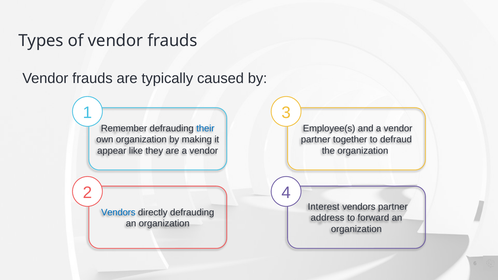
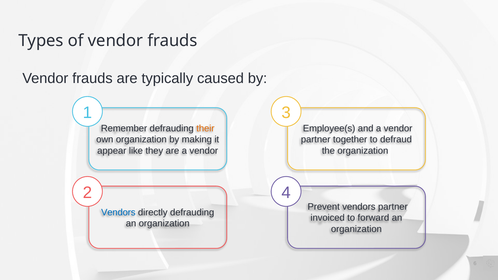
their colour: blue -> orange
Interest: Interest -> Prevent
address: address -> invoiced
